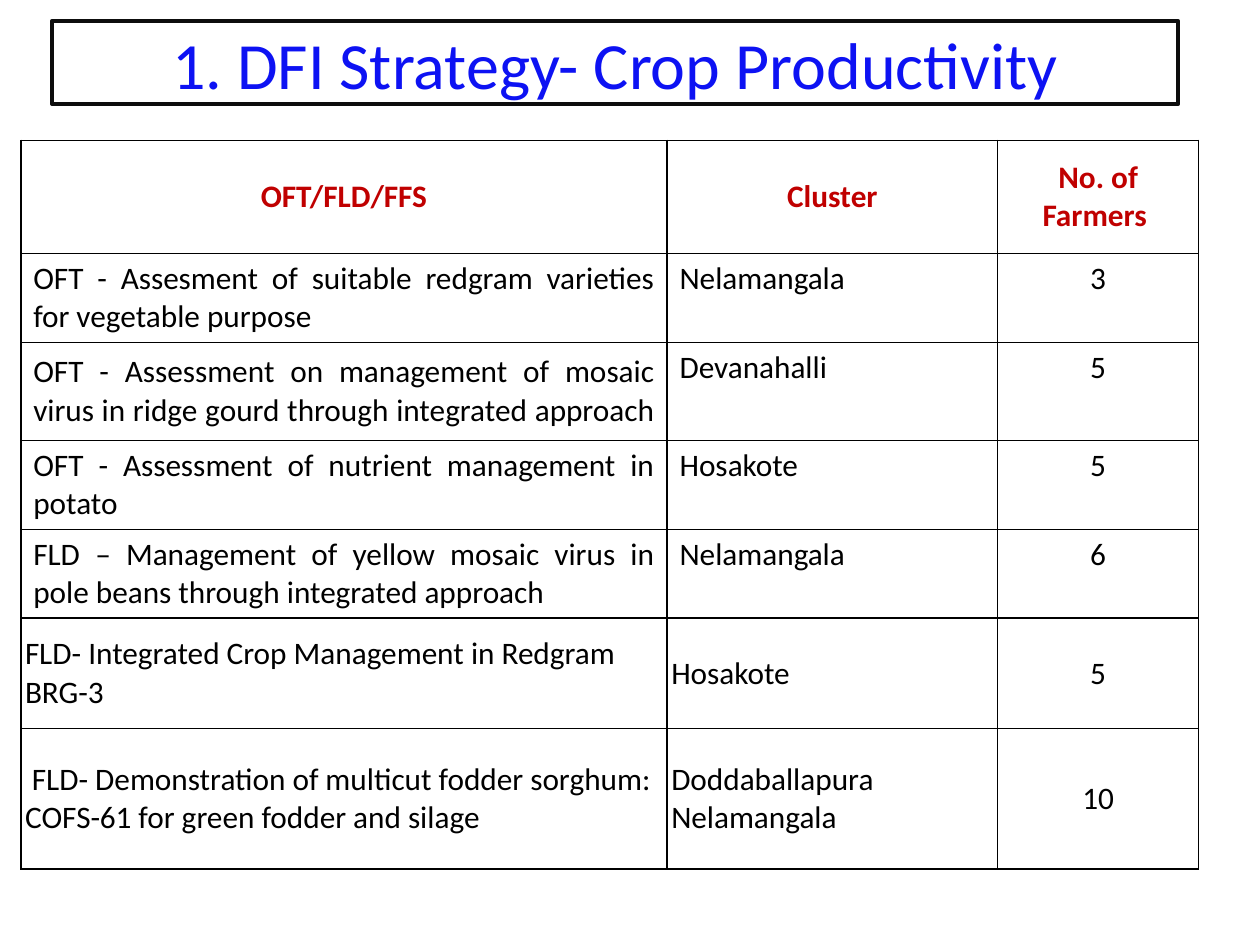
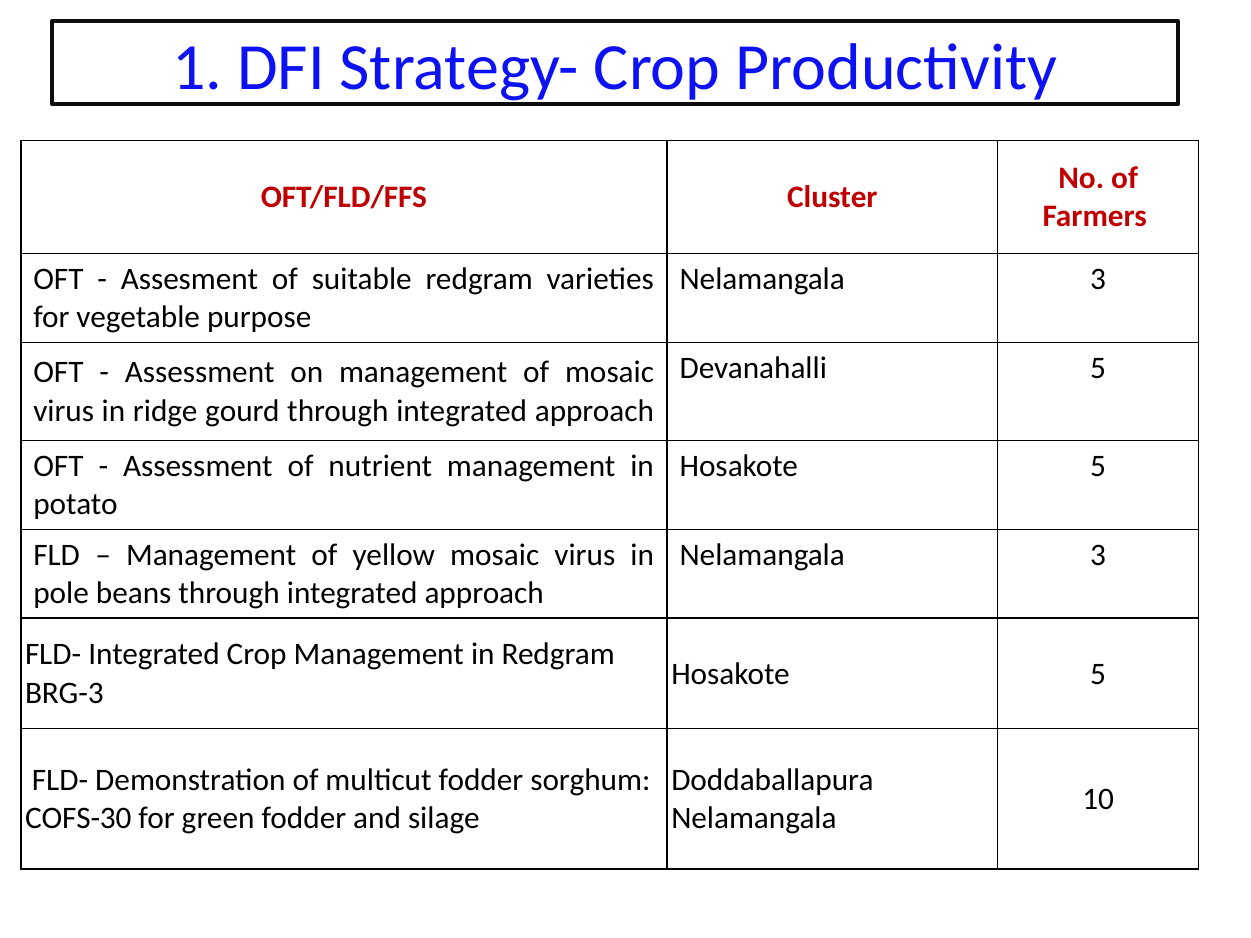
6 at (1098, 555): 6 -> 3
COFS-61: COFS-61 -> COFS-30
